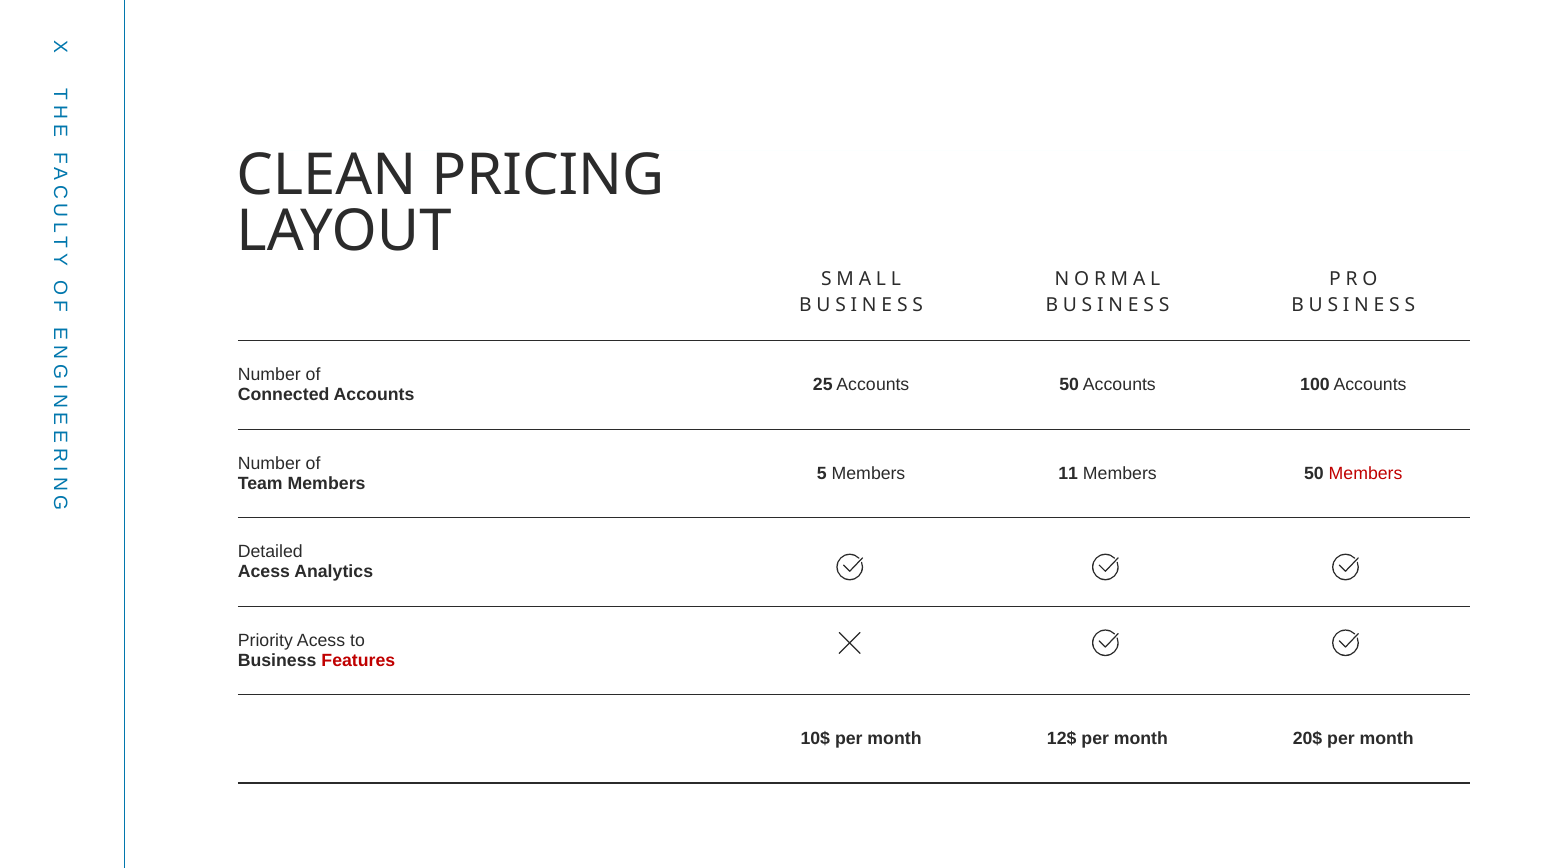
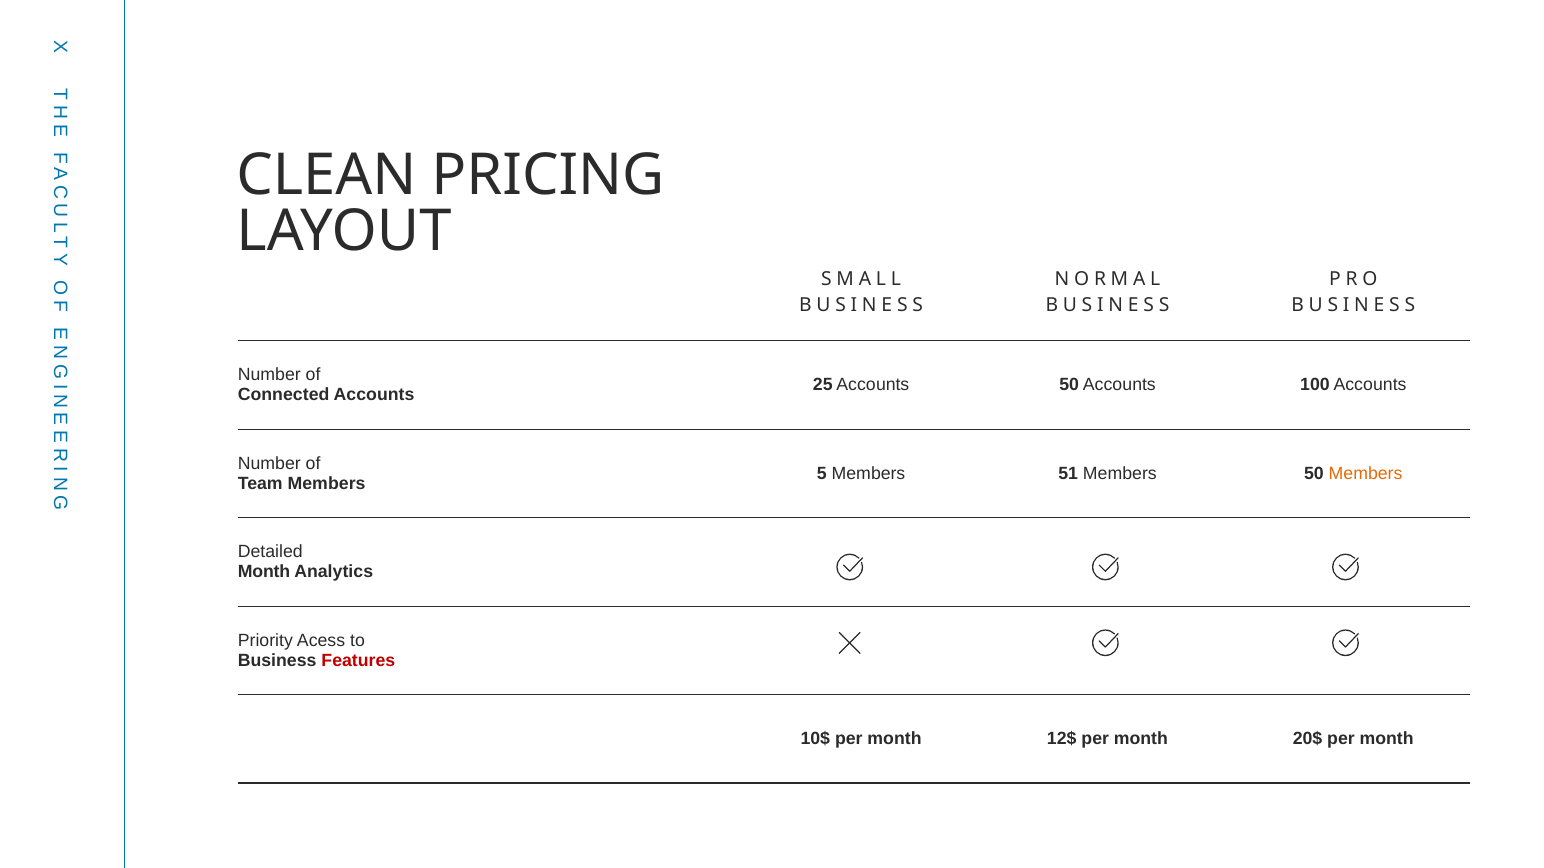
11: 11 -> 51
Members at (1366, 474) colour: red -> orange
Acess at (264, 572): Acess -> Month
